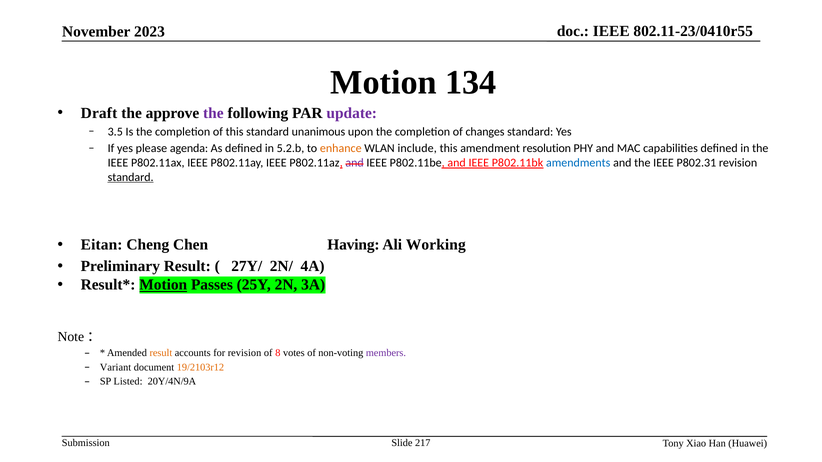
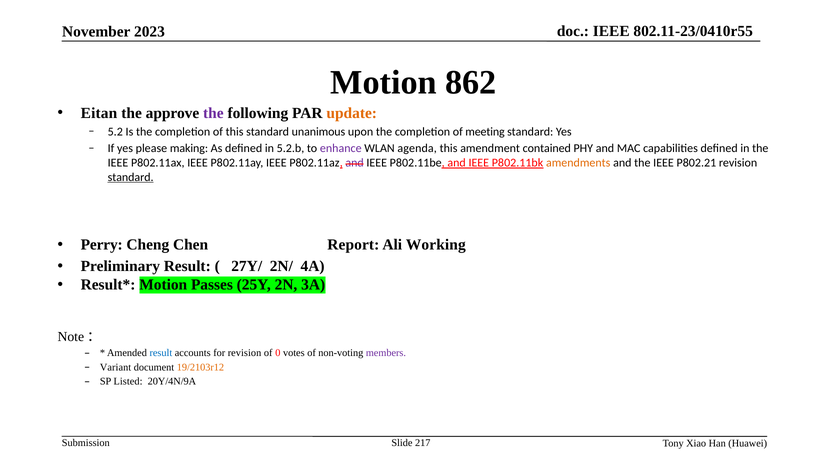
134: 134 -> 862
Draft: Draft -> Eitan
update colour: purple -> orange
3.5: 3.5 -> 5.2
changes: changes -> meeting
agenda: agenda -> making
enhance colour: orange -> purple
include: include -> agenda
resolution: resolution -> contained
amendments colour: blue -> orange
P802.31: P802.31 -> P802.21
Eitan: Eitan -> Perry
Having: Having -> Report
Motion at (163, 285) underline: present -> none
result at (161, 353) colour: orange -> blue
8: 8 -> 0
